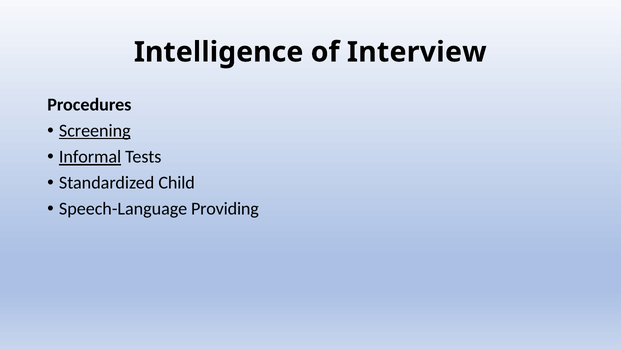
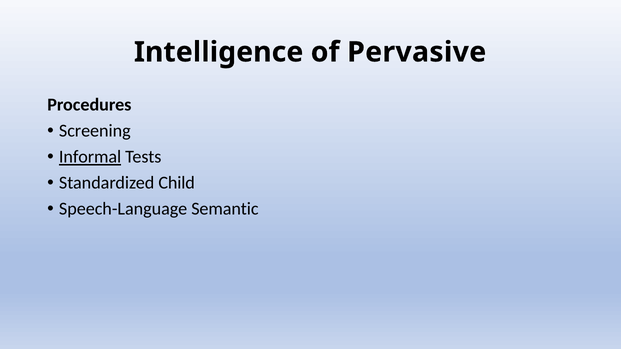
Interview: Interview -> Pervasive
Screening underline: present -> none
Providing: Providing -> Semantic
